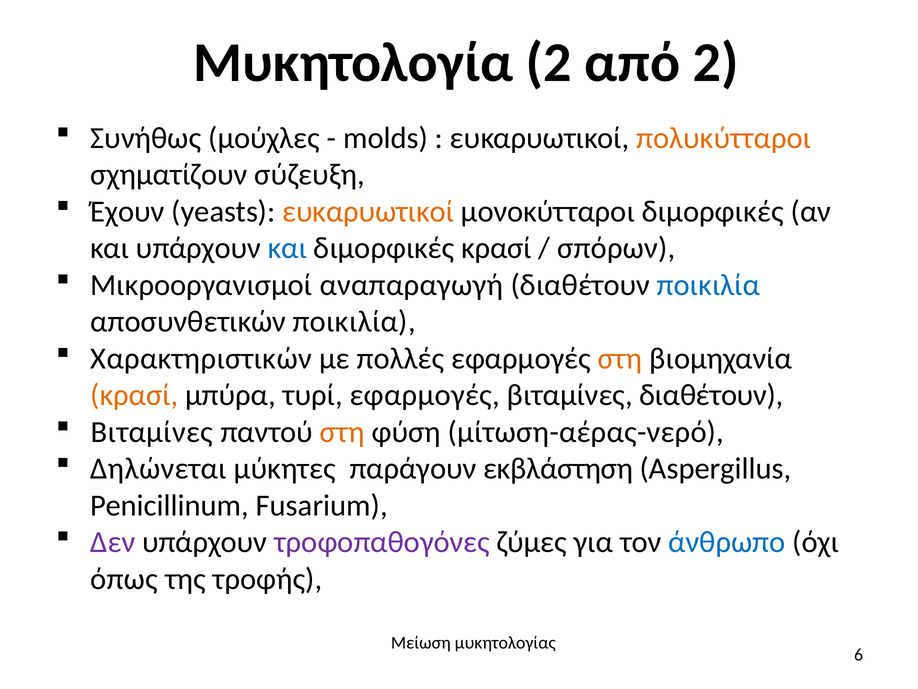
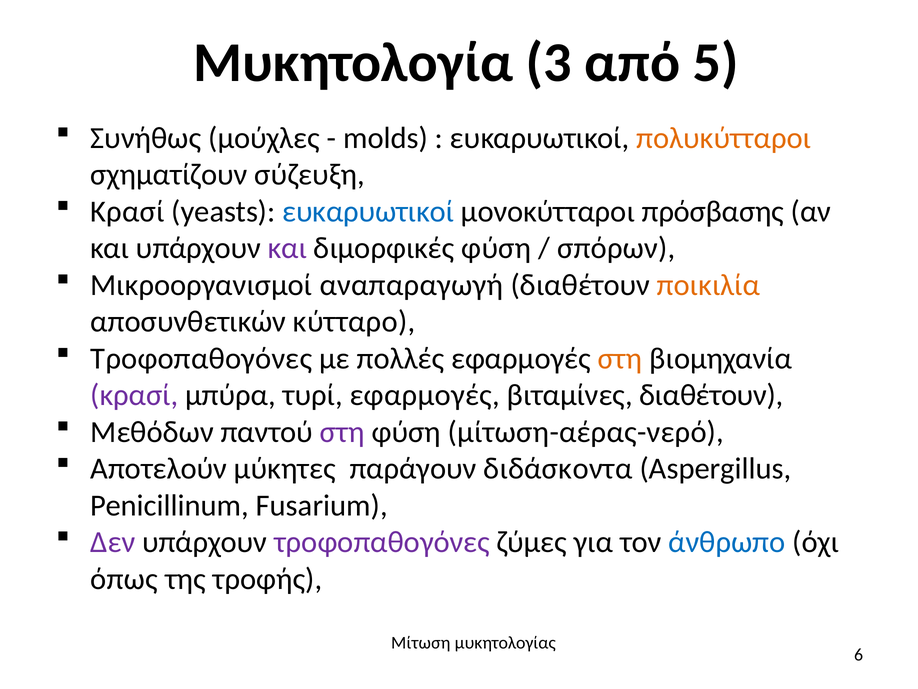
Μυκητολογία 2: 2 -> 3
από 2: 2 -> 5
Έχουν at (128, 211): Έχουν -> Κρασί
ευκαρυωτικοί at (368, 211) colour: orange -> blue
μονοκύτταροι διμορφικές: διμορφικές -> πρόσβασης
και at (287, 248) colour: blue -> purple
διμορφικές κρασί: κρασί -> φύση
ποικιλία at (709, 285) colour: blue -> orange
αποσυνθετικών ποικιλία: ποικιλία -> κύτταρο
Χαρακτηριστικών at (201, 358): Χαρακτηριστικών -> Τροφοπαθογόνες
κρασί at (134, 395) colour: orange -> purple
Βιταμίνες at (152, 432): Βιταμίνες -> Μεθόδων
στη at (342, 432) colour: orange -> purple
Δηλώνεται: Δηλώνεται -> Αποτελούν
εκβλάστηση: εκβλάστηση -> διδάσκοντα
Μείωση: Μείωση -> Μίτωση
